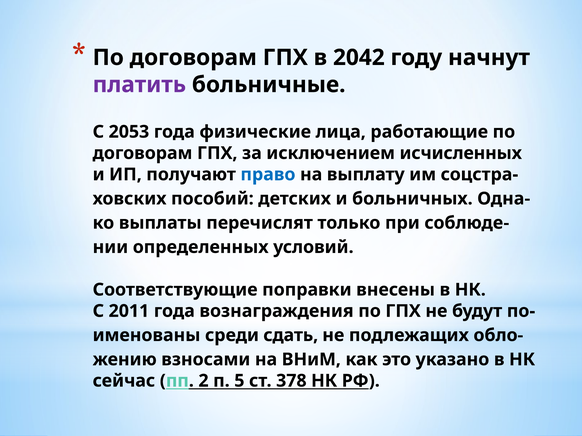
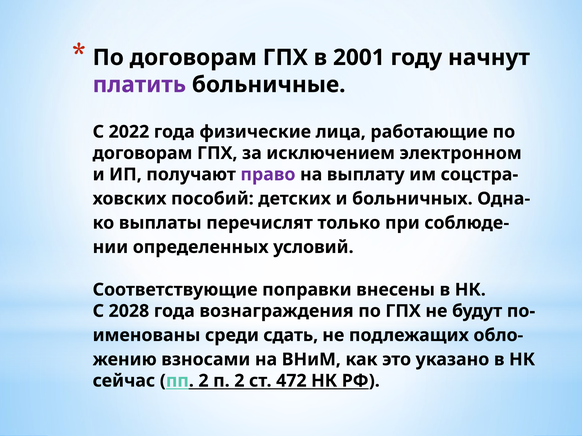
2042: 2042 -> 2001
2053: 2053 -> 2022
исчисленных: исчисленных -> электронном
право colour: blue -> purple
2011: 2011 -> 2028
п 5: 5 -> 2
378: 378 -> 472
